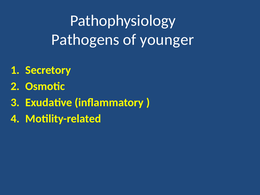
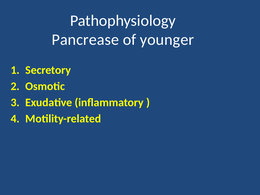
Pathogens: Pathogens -> Pancrease
